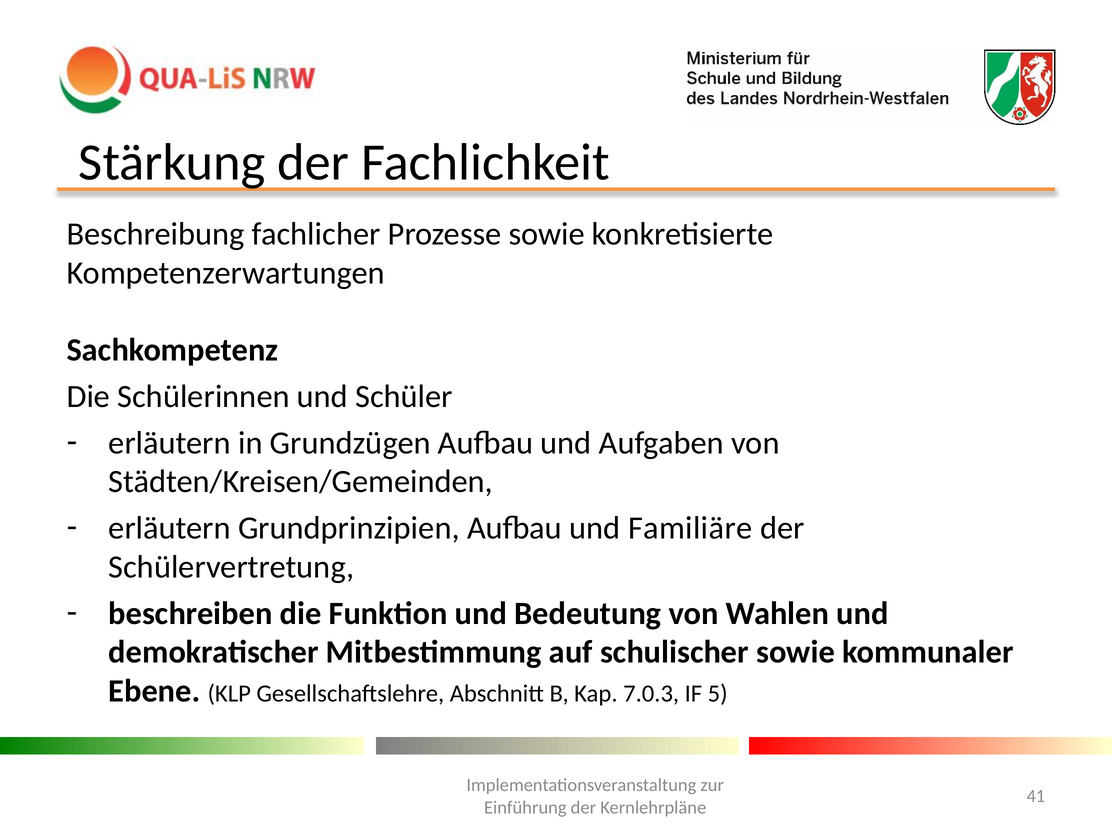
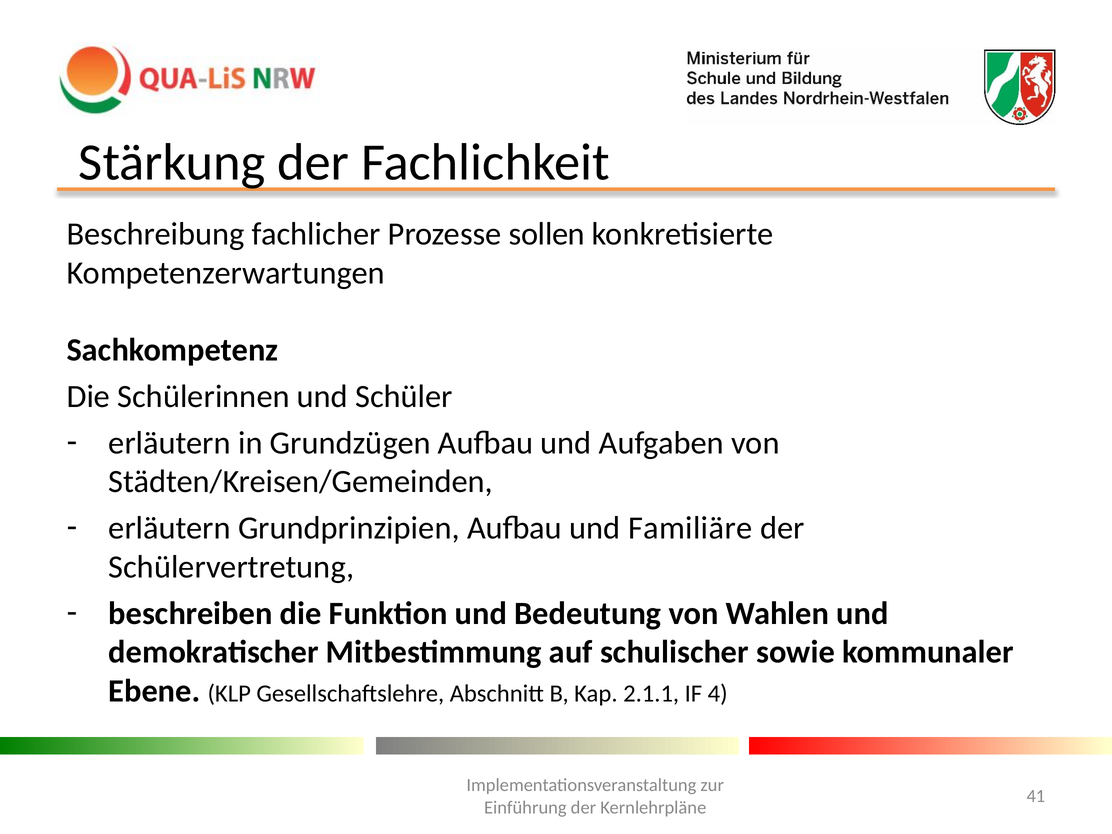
Prozesse sowie: sowie -> sollen
7.0.3: 7.0.3 -> 2.1.1
5: 5 -> 4
